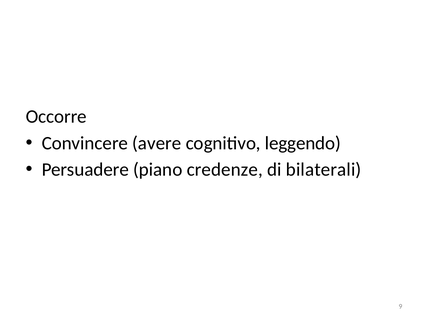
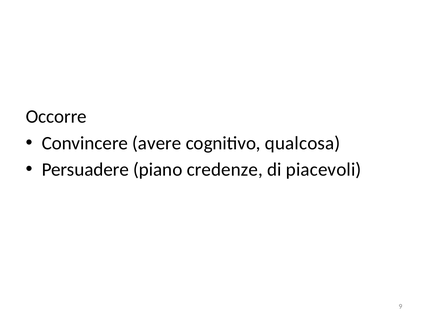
leggendo: leggendo -> qualcosa
bilaterali: bilaterali -> piacevoli
